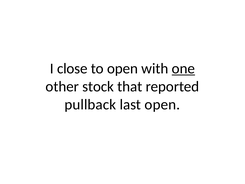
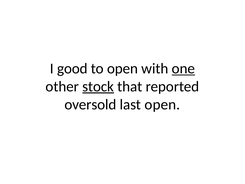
close: close -> good
stock underline: none -> present
pullback: pullback -> oversold
